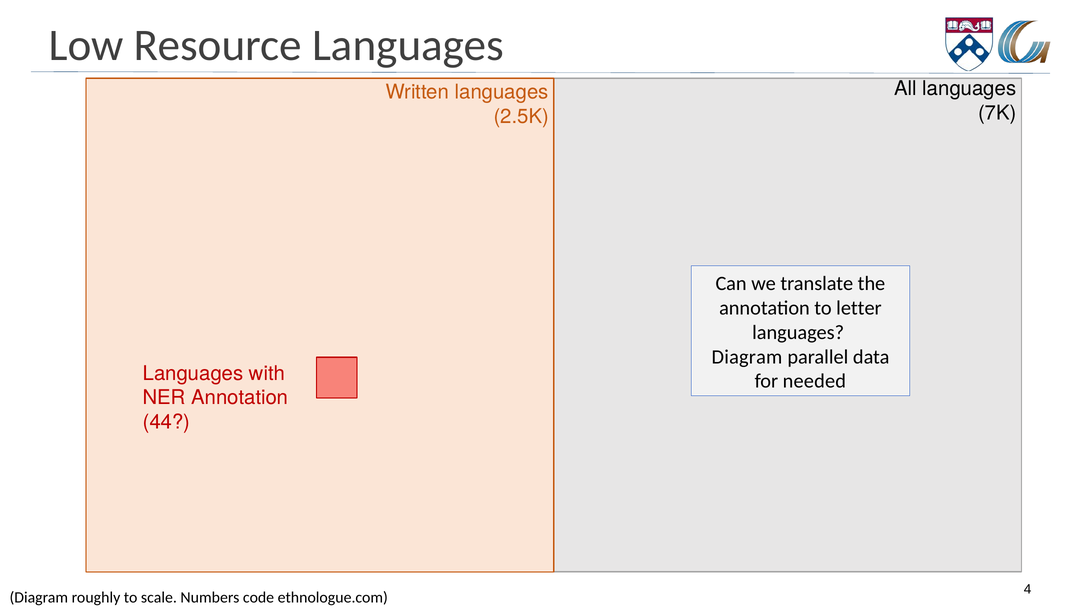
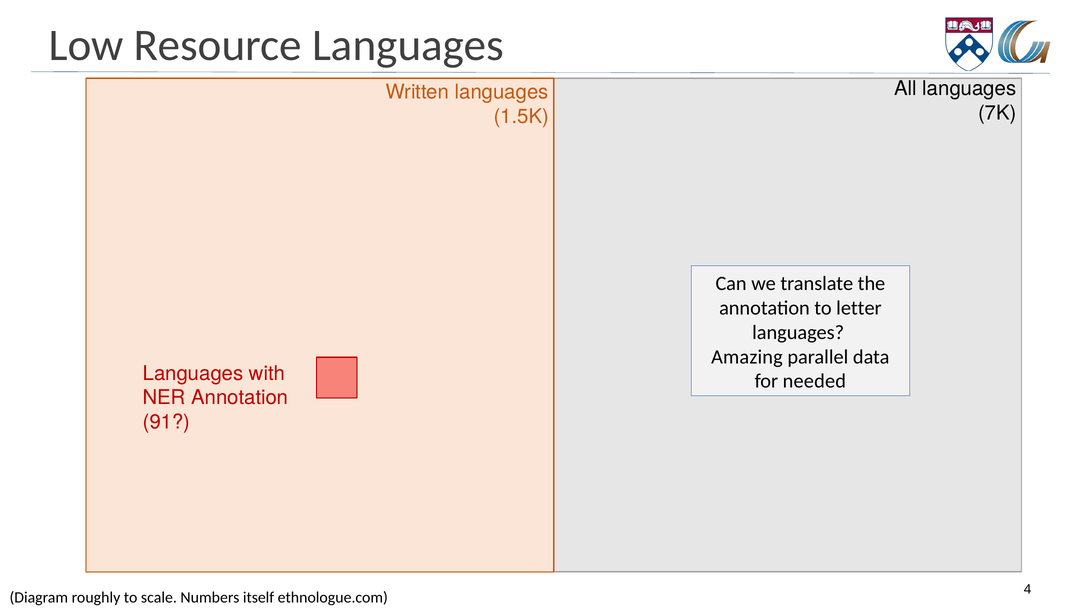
2.5K: 2.5K -> 1.5K
Diagram at (747, 357): Diagram -> Amazing
44: 44 -> 91
code: code -> itself
